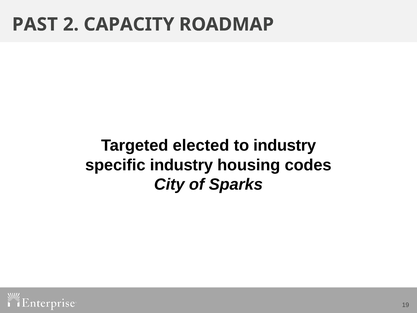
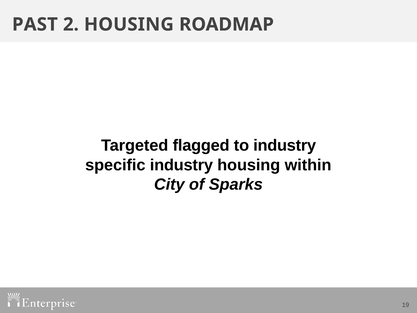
2 CAPACITY: CAPACITY -> HOUSING
elected: elected -> flagged
codes: codes -> within
